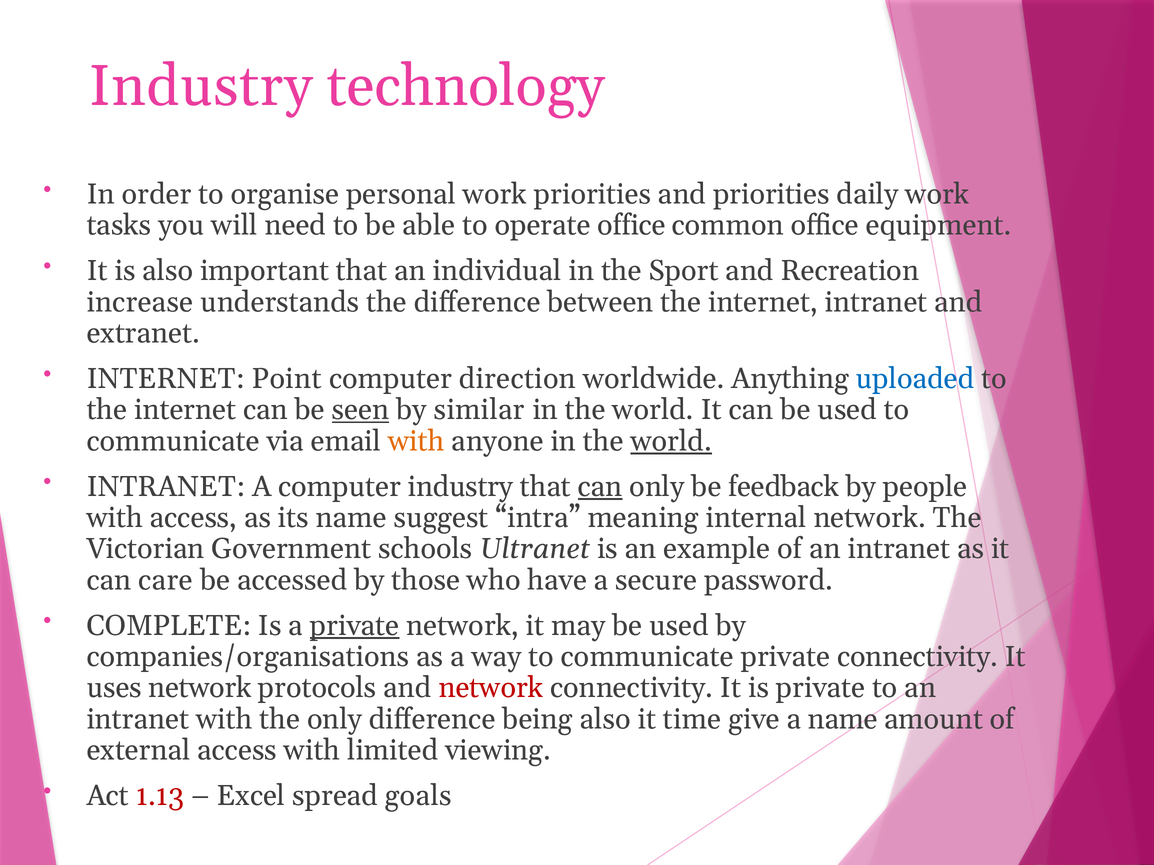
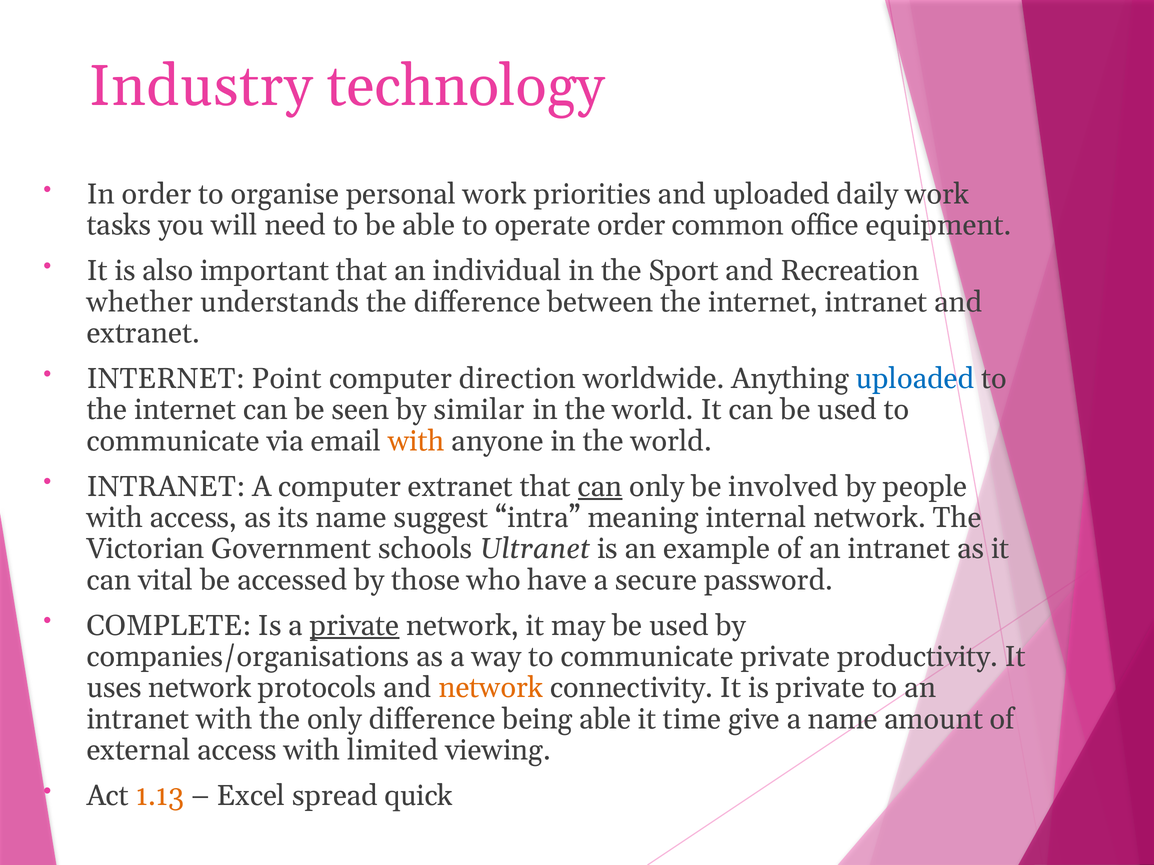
and priorities: priorities -> uploaded
operate office: office -> order
increase: increase -> whether
seen underline: present -> none
world at (671, 441) underline: present -> none
computer industry: industry -> extranet
feedback: feedback -> involved
care: care -> vital
private connectivity: connectivity -> productivity
network at (491, 688) colour: red -> orange
being also: also -> able
1.13 colour: red -> orange
goals: goals -> quick
